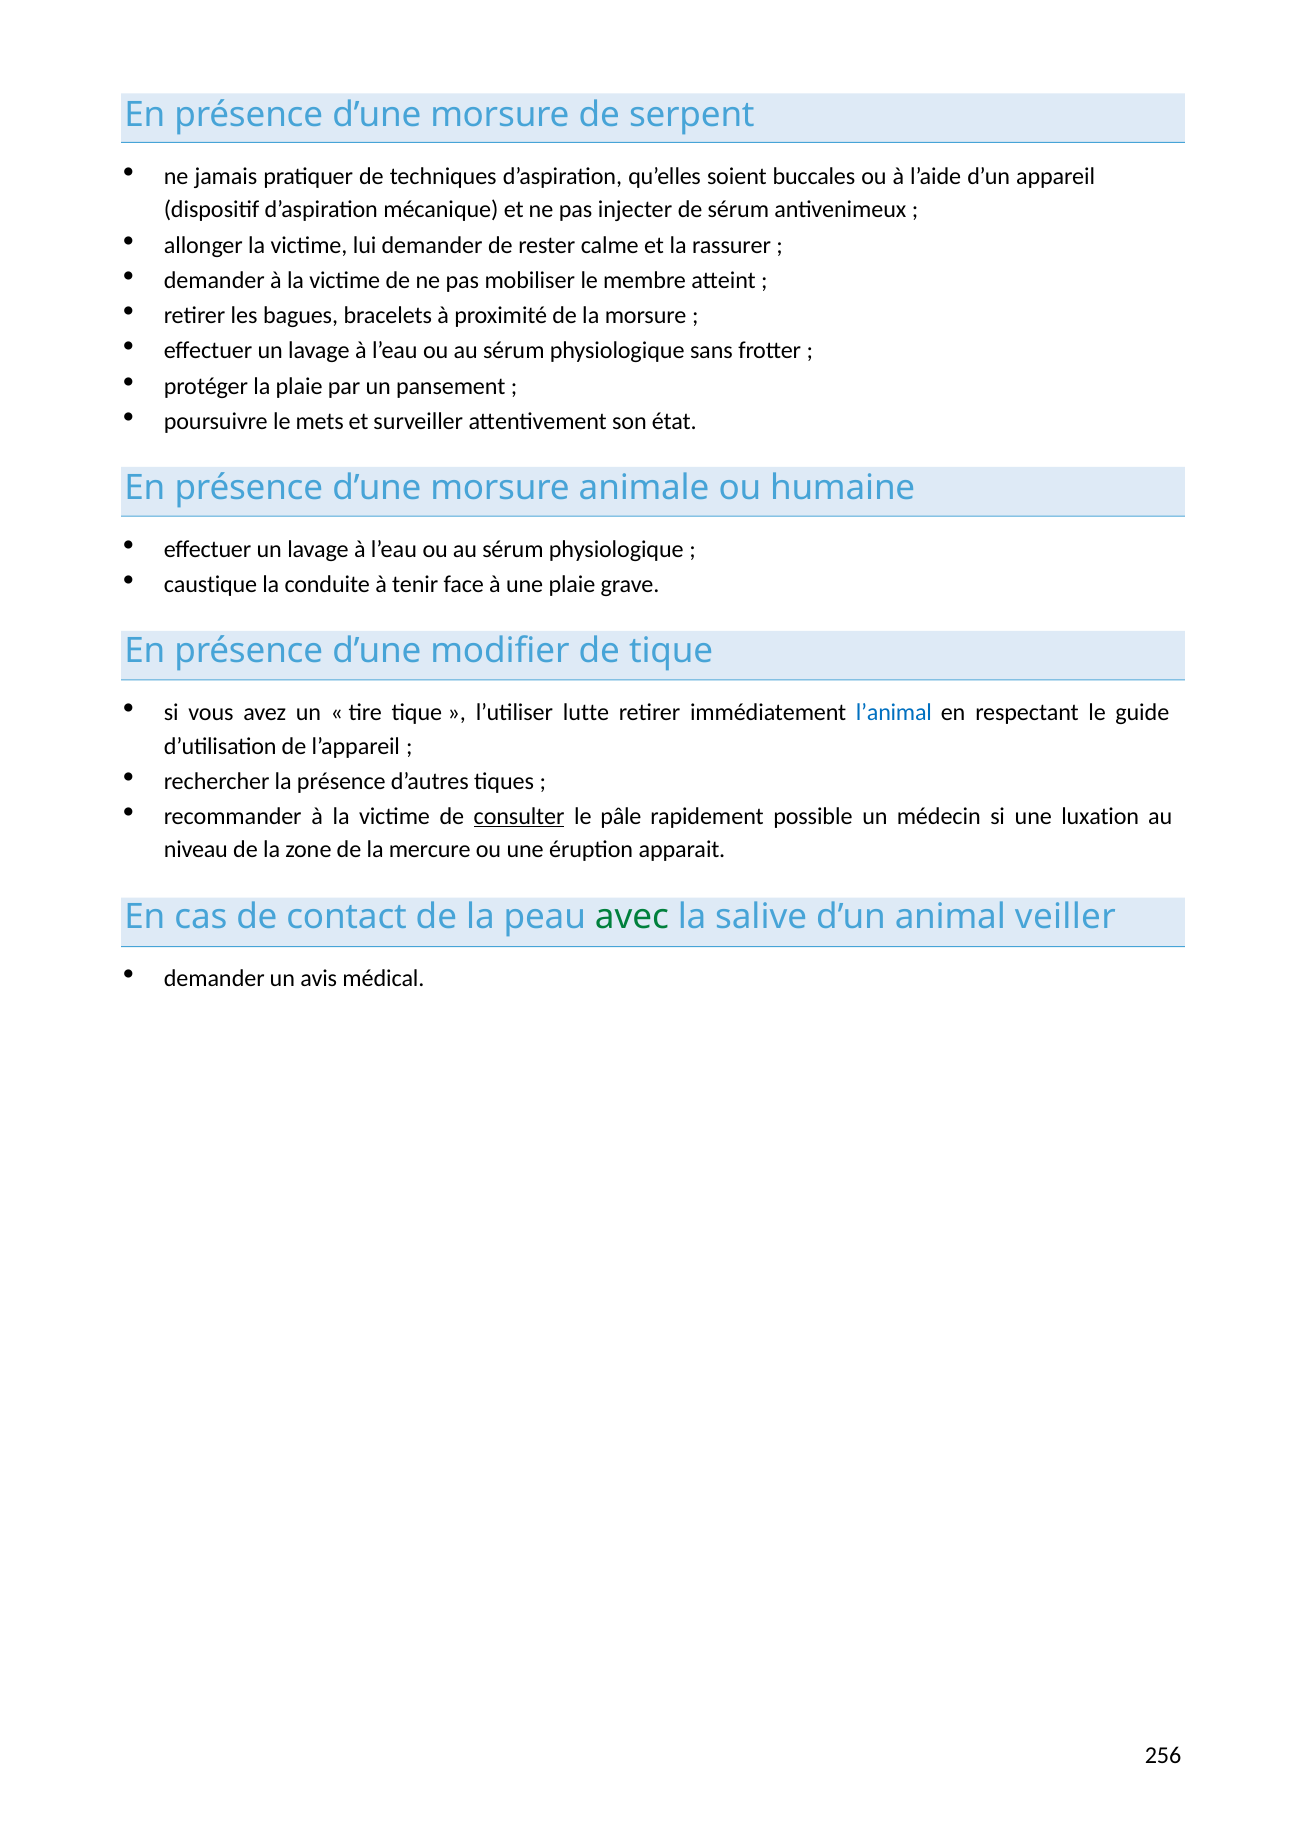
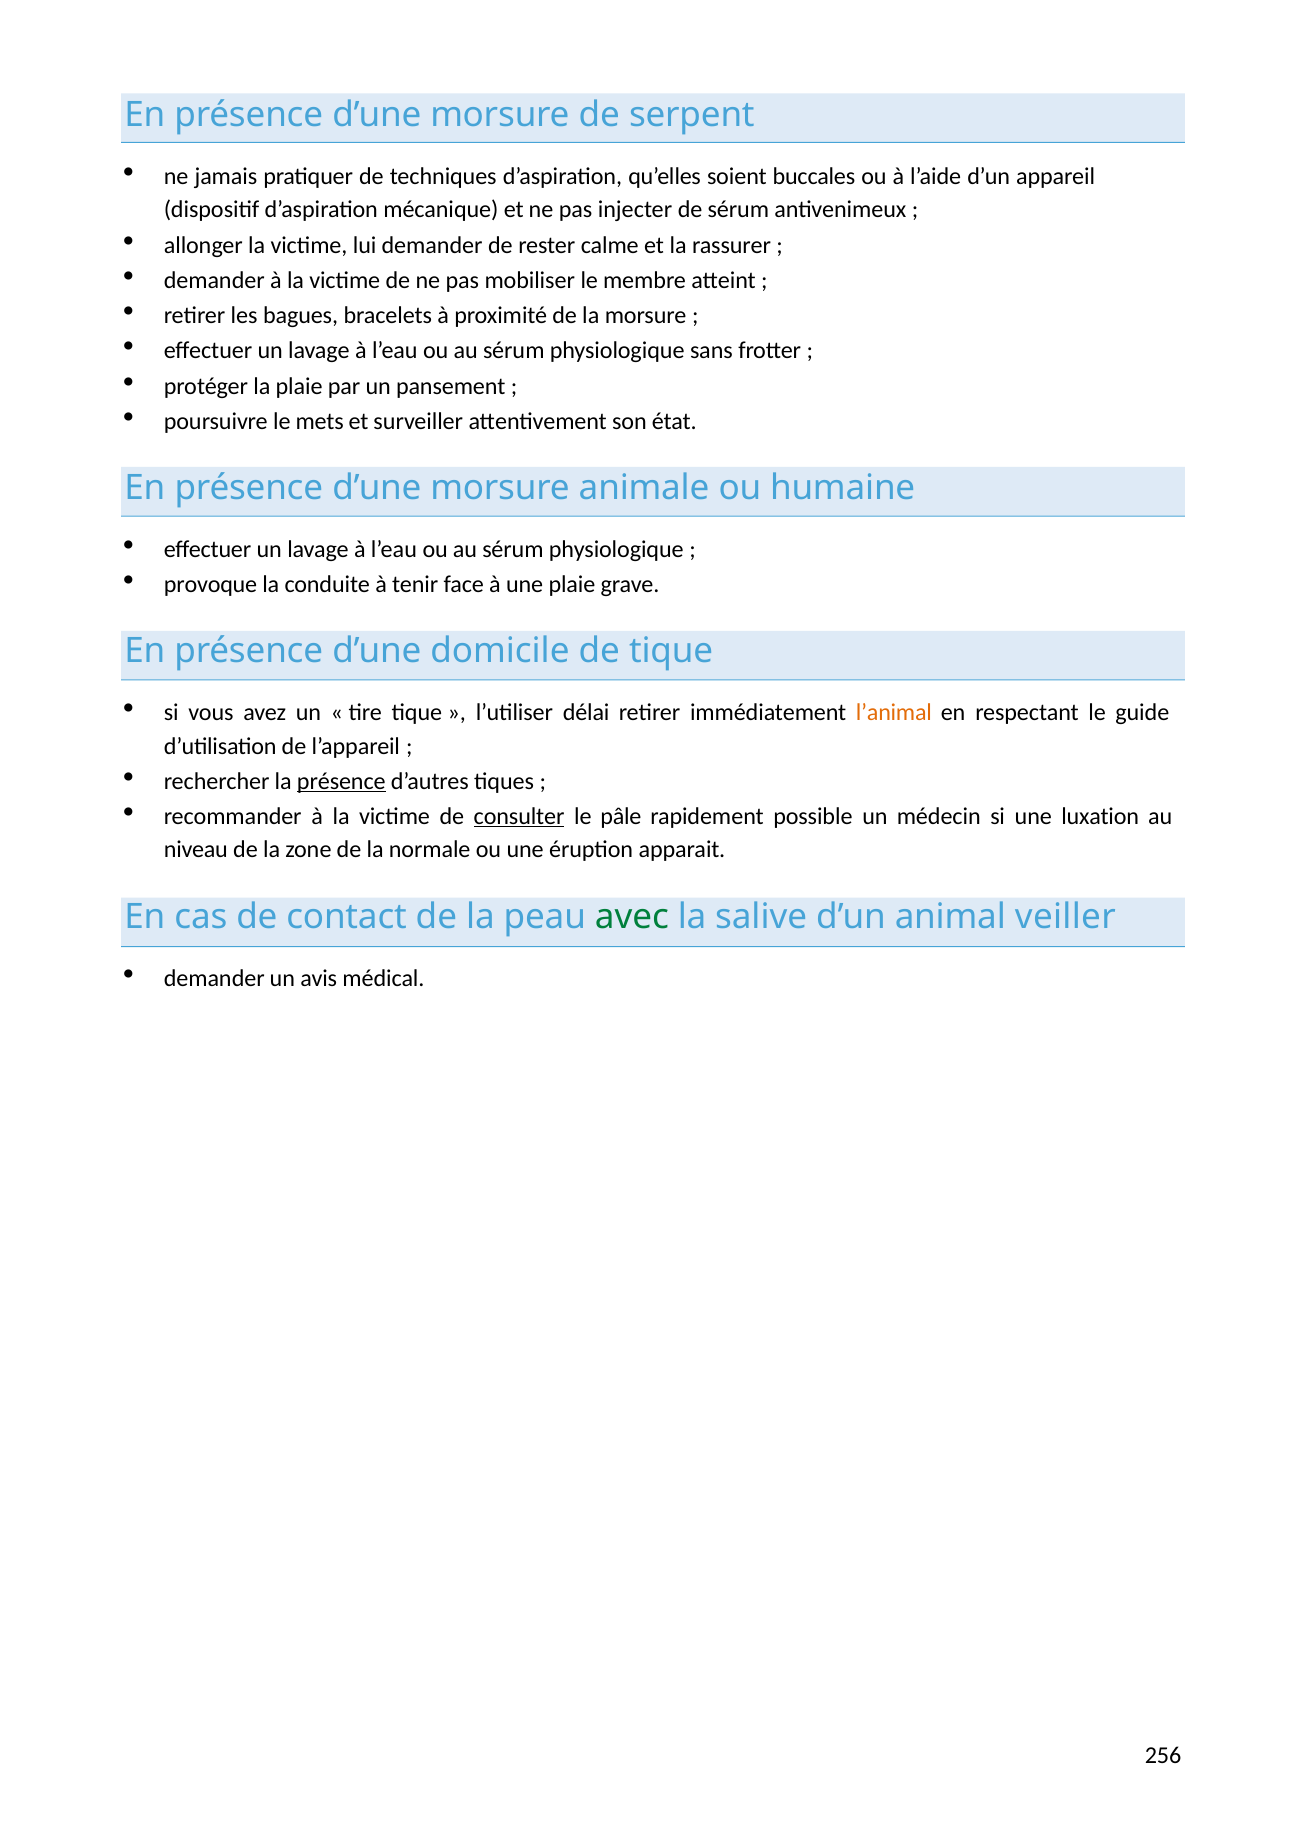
caustique: caustique -> provoque
modifier: modifier -> domicile
lutte: lutte -> délai
l’animal colour: blue -> orange
présence at (341, 781) underline: none -> present
mercure: mercure -> normale
